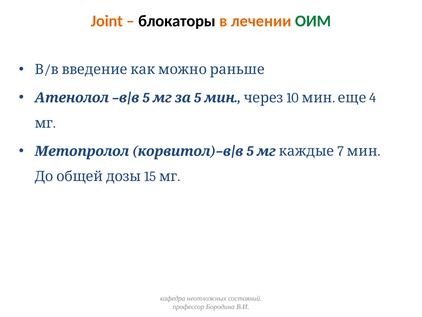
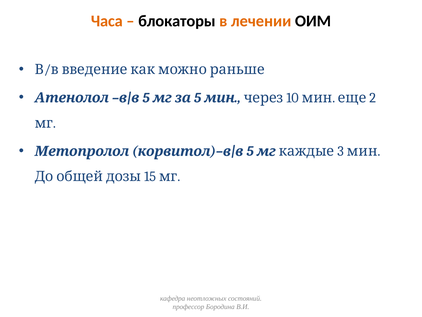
Joint: Joint -> Часа
ОИМ colour: green -> black
4: 4 -> 2
7: 7 -> 3
